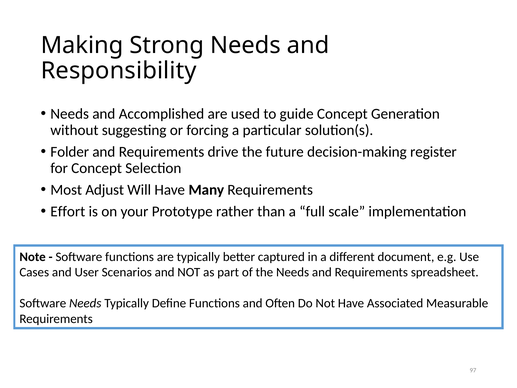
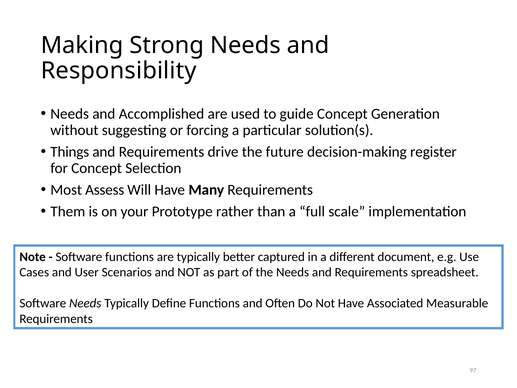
Folder: Folder -> Things
Adjust: Adjust -> Assess
Effort: Effort -> Them
